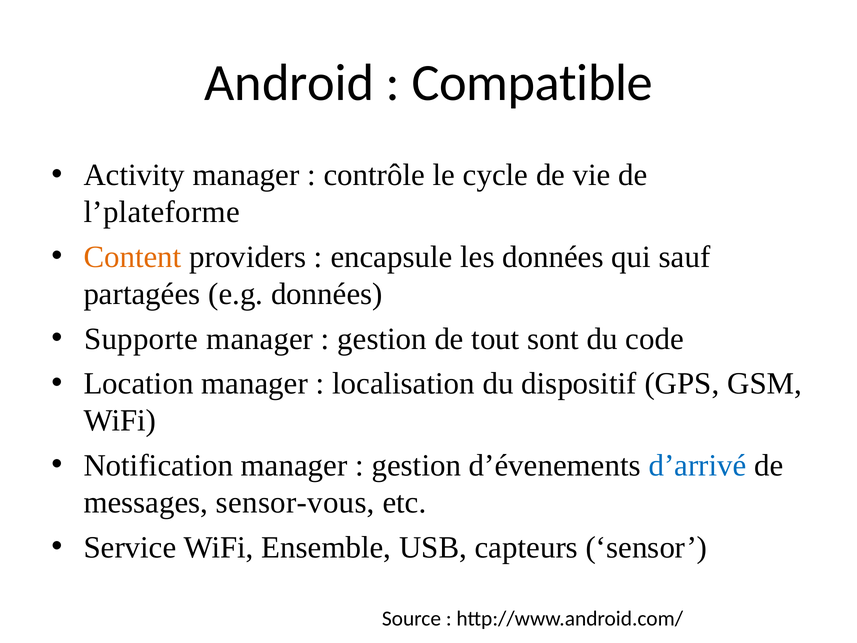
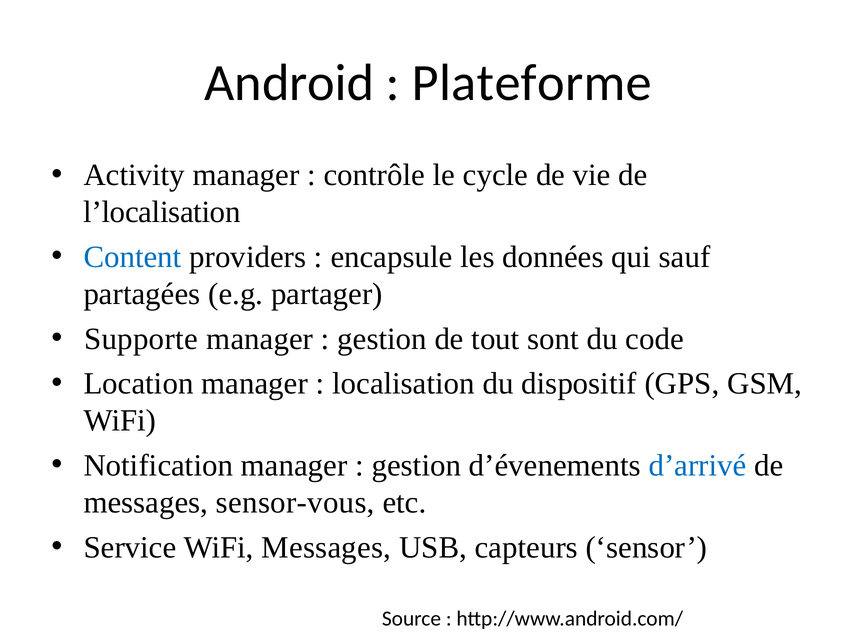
Compatible: Compatible -> Plateforme
l’plateforme: l’plateforme -> l’localisation
Content colour: orange -> blue
e.g données: données -> partager
WiFi Ensemble: Ensemble -> Messages
